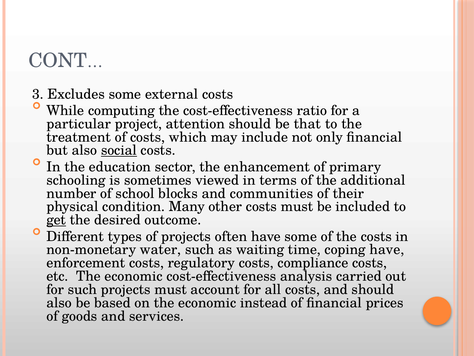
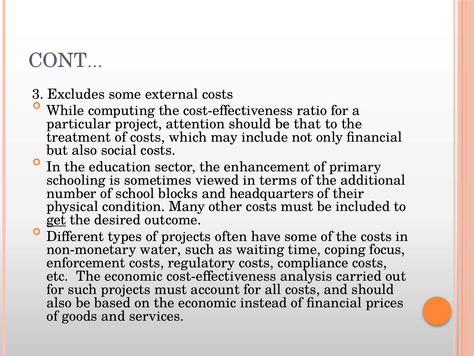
social underline: present -> none
communities: communities -> headquarters
coping have: have -> focus
